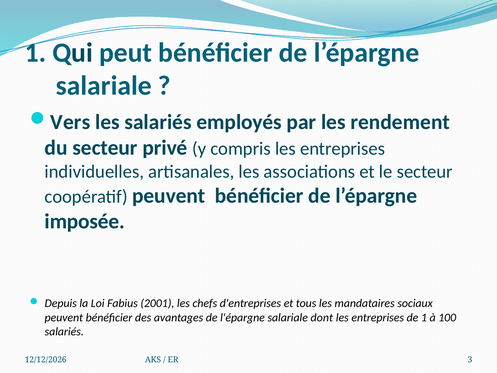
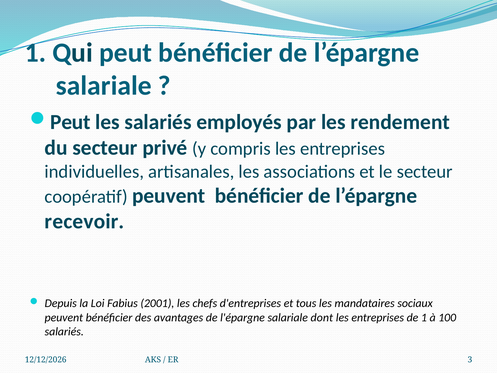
Vers at (70, 122): Vers -> Peut
imposée: imposée -> recevoir
